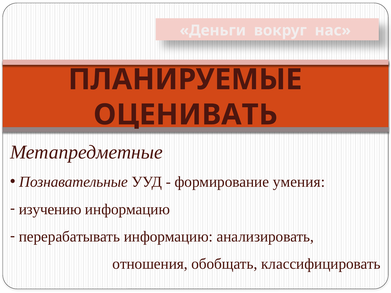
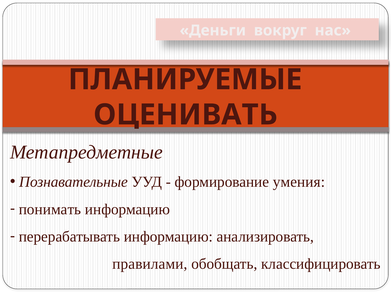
изучению: изучению -> понимать
отношения: отношения -> правилами
